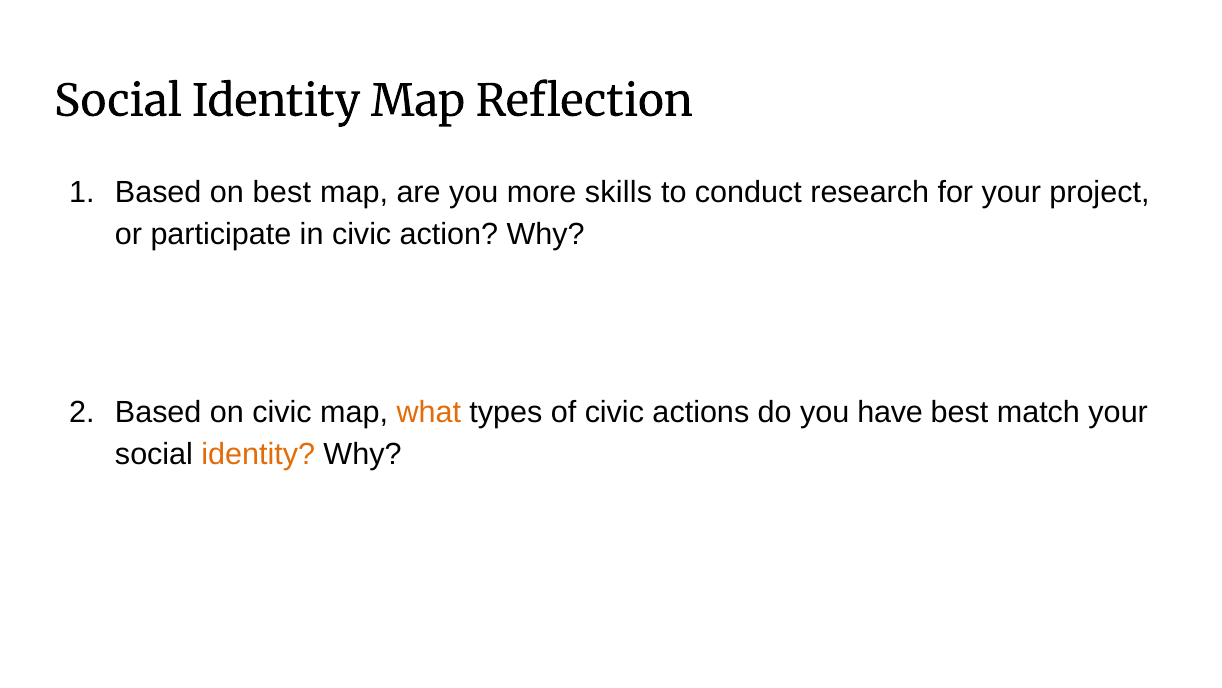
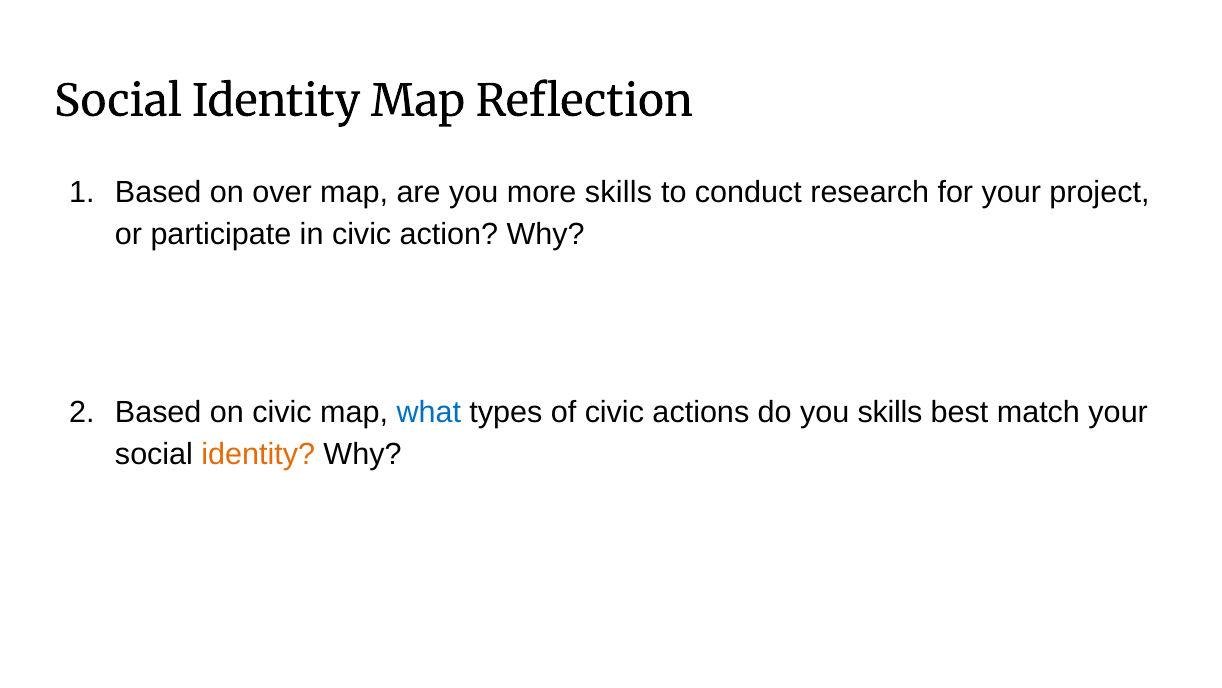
on best: best -> over
what colour: orange -> blue
you have: have -> skills
